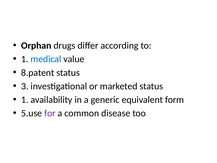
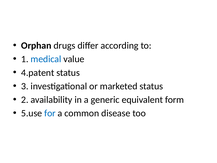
8.patent: 8.patent -> 4.patent
1 at (25, 100): 1 -> 2
for colour: purple -> blue
